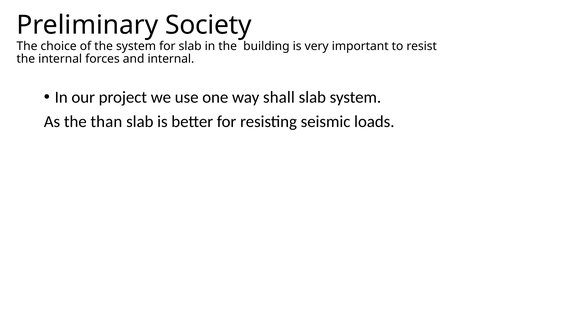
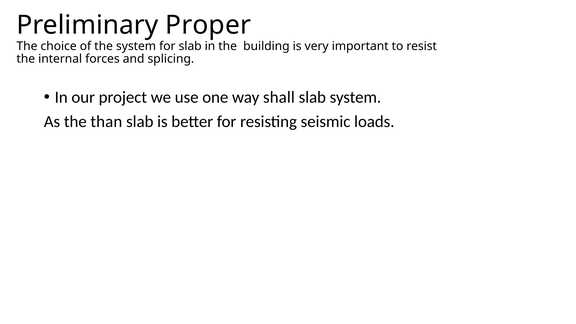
Society: Society -> Proper
and internal: internal -> splicing
